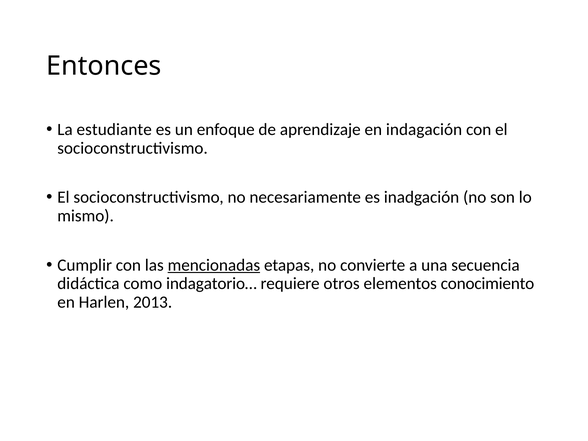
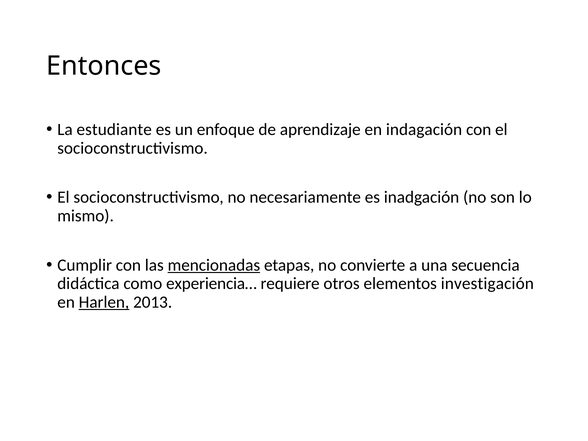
indagatorio…: indagatorio… -> experiencia…
conocimiento: conocimiento -> investigación
Harlen underline: none -> present
